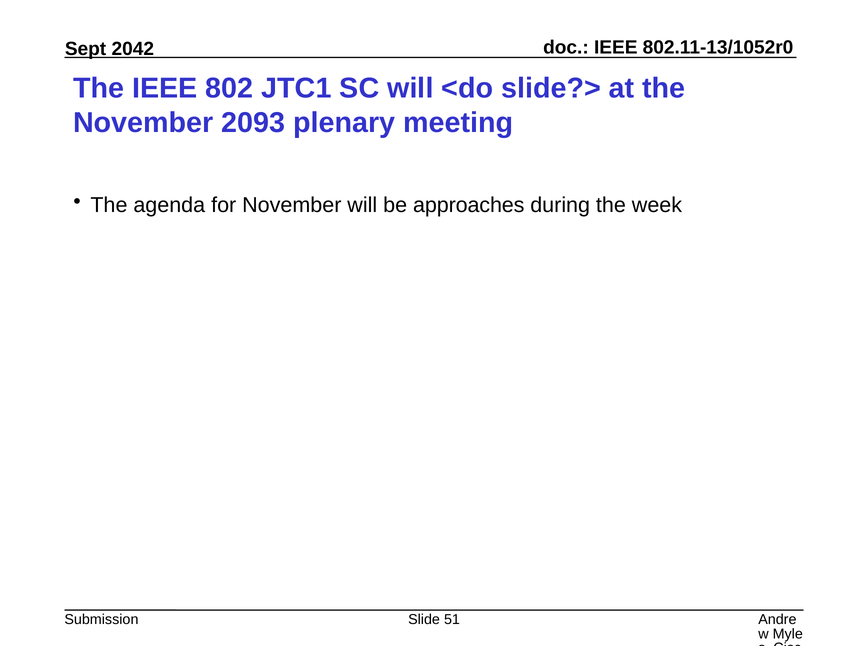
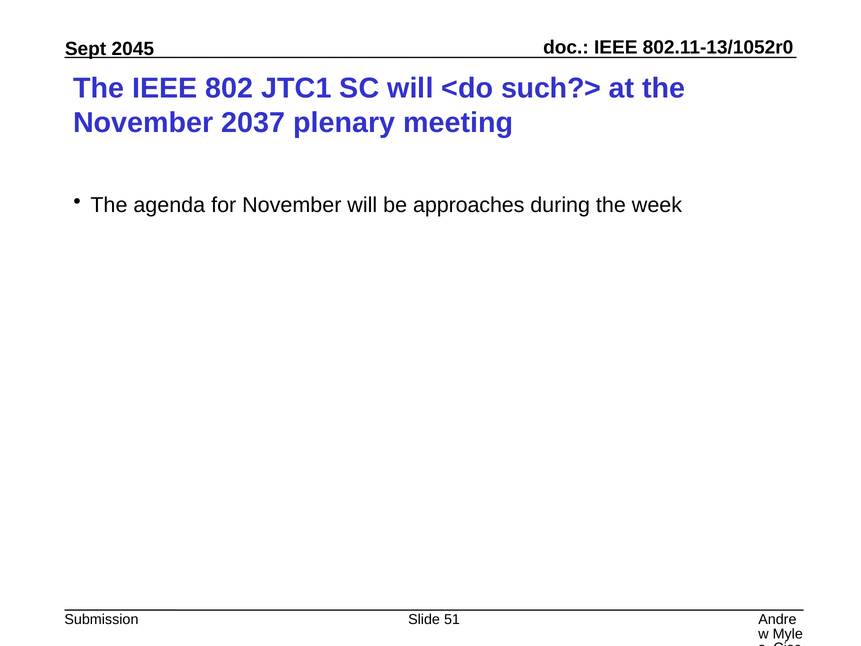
2042: 2042 -> 2045
slide?>: slide?> -> such?>
2093: 2093 -> 2037
